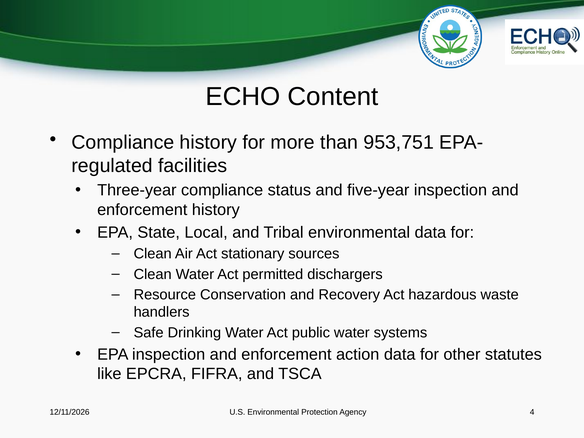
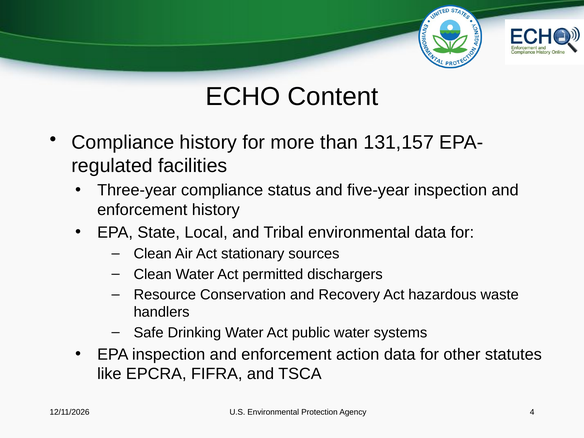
953,751: 953,751 -> 131,157
